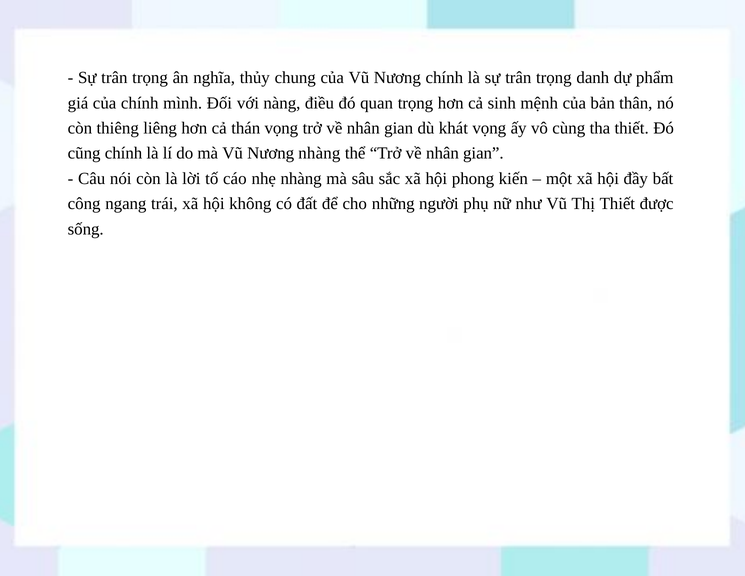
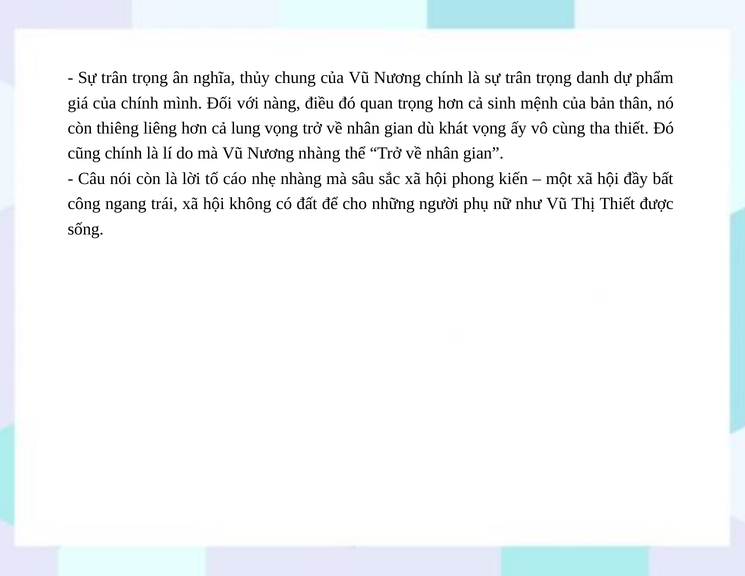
thán: thán -> lung
